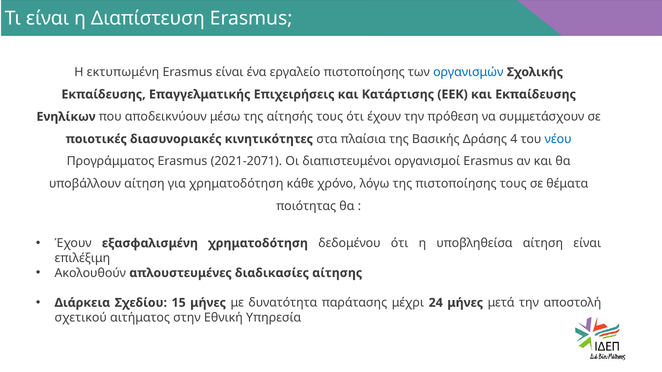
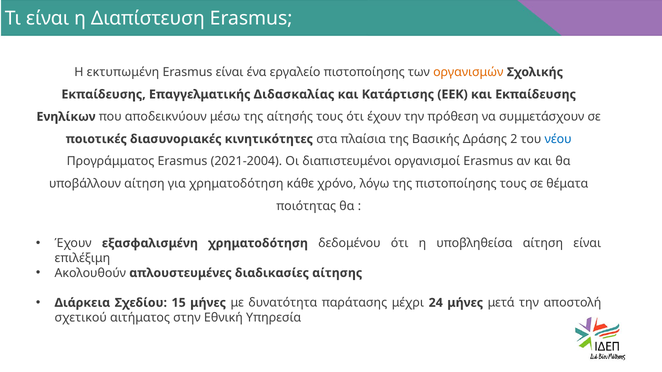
οργανισμών colour: blue -> orange
Επιχειρήσεις: Επιχειρήσεις -> Διδασκαλίας
4: 4 -> 2
2021-2071: 2021-2071 -> 2021-2004
